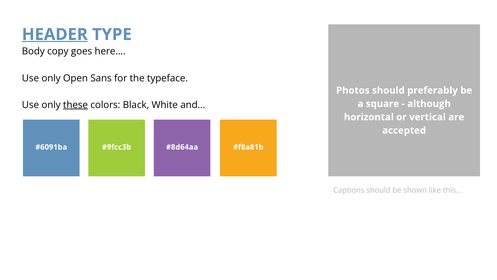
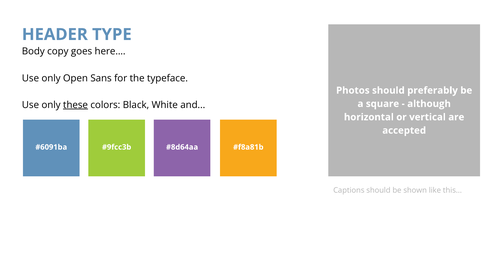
HEADER underline: present -> none
